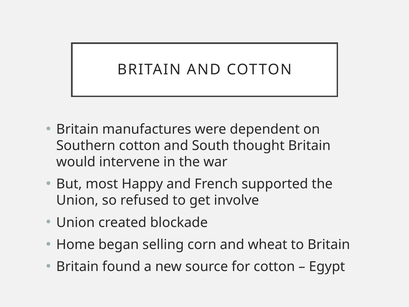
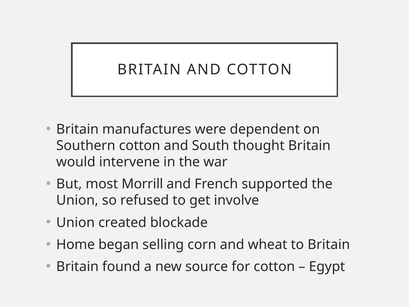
Happy: Happy -> Morrill
